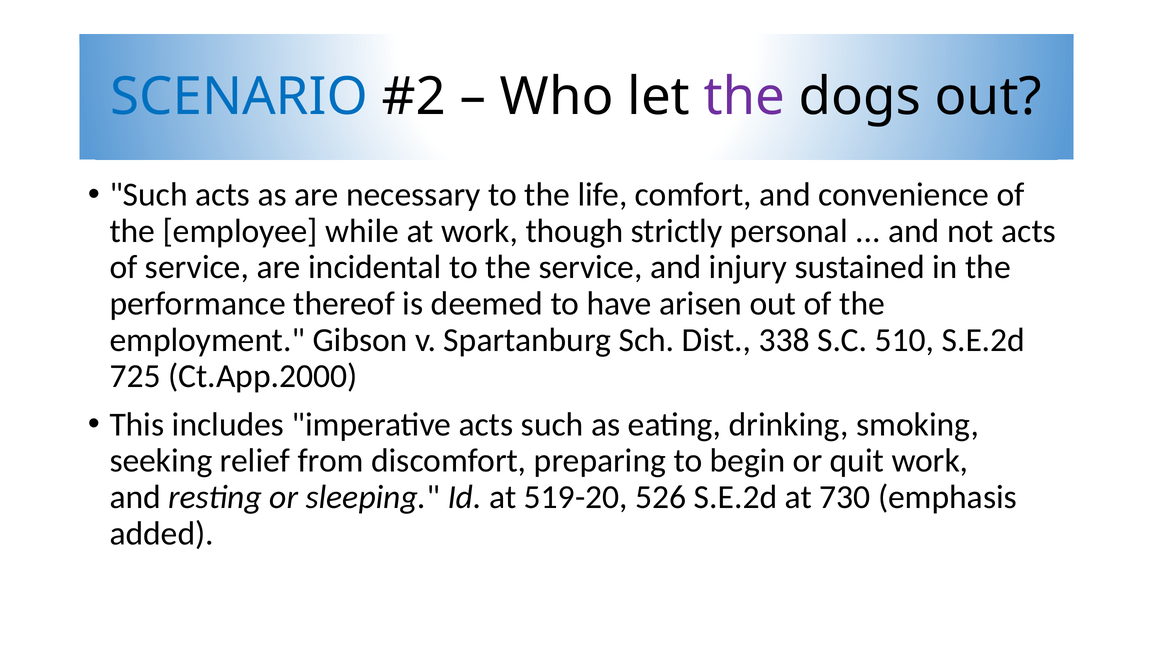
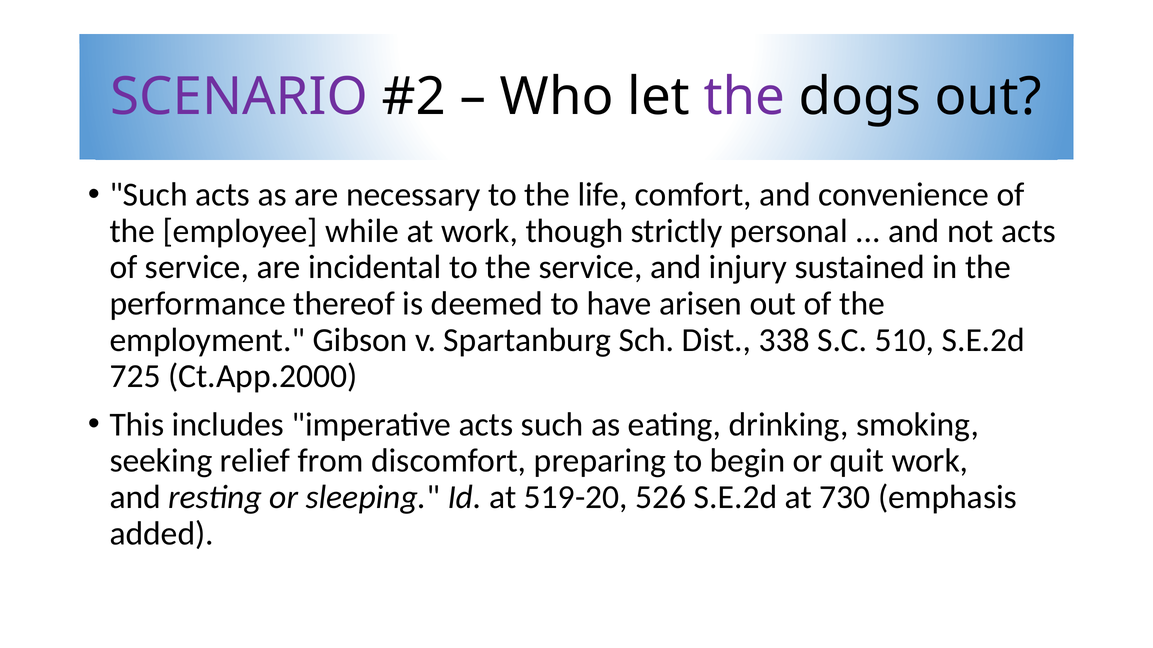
SCENARIO colour: blue -> purple
